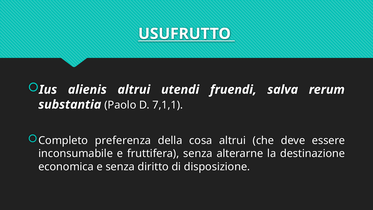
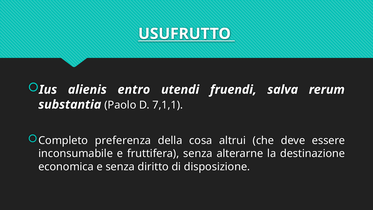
alienis altrui: altrui -> entro
